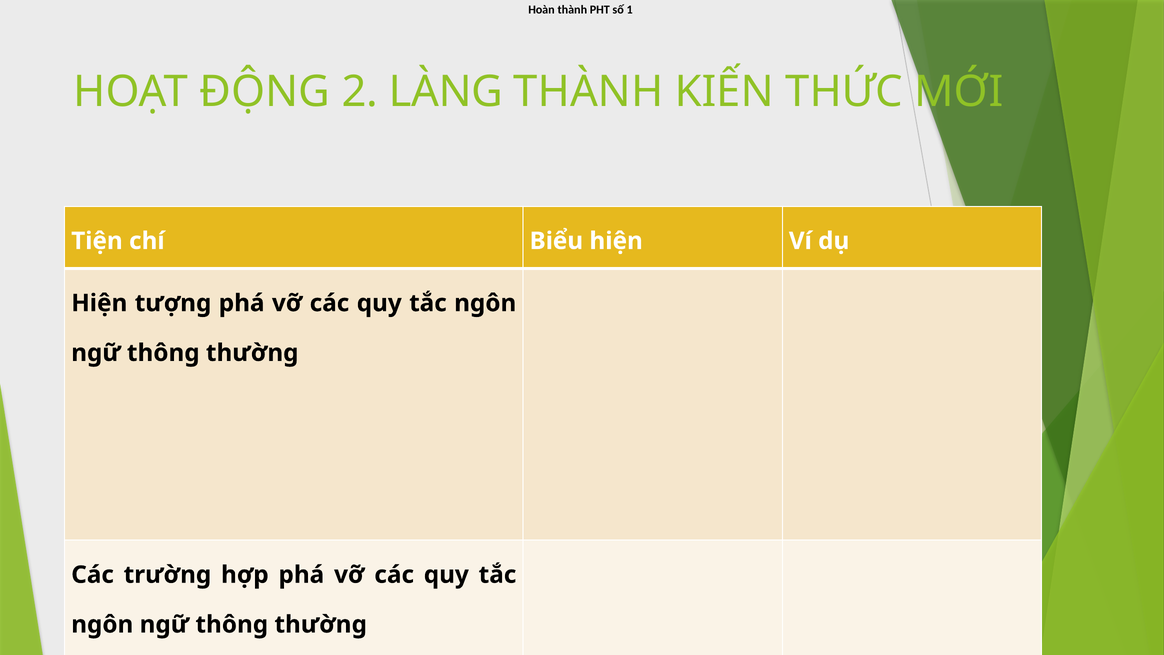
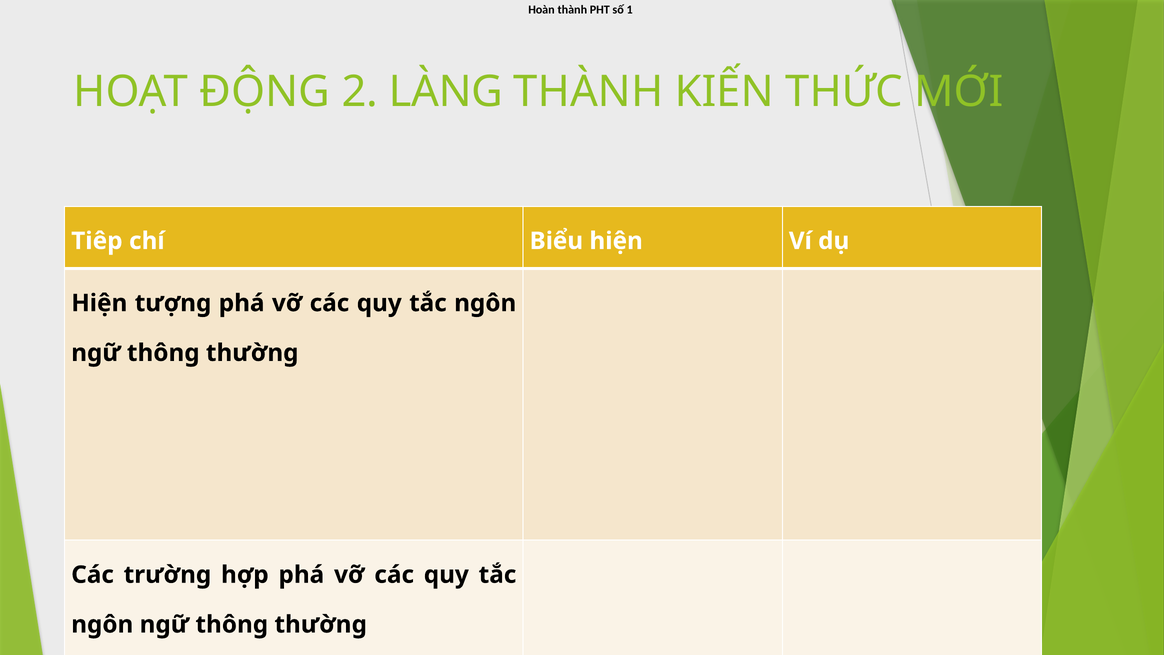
Tiện: Tiện -> Tiêp
